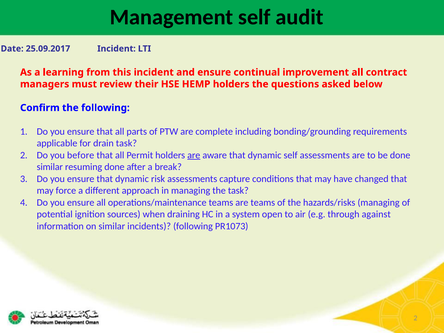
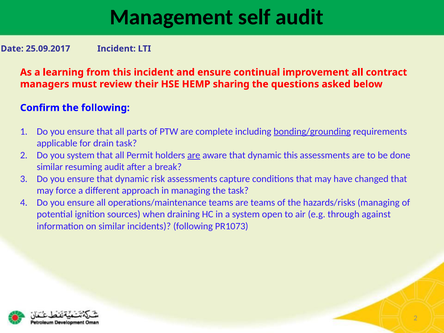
HEMP holders: holders -> sharing
bonding/grounding underline: none -> present
you before: before -> system
dynamic self: self -> this
resuming done: done -> audit
